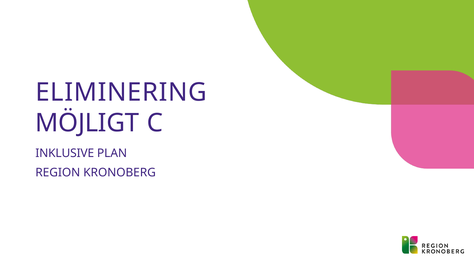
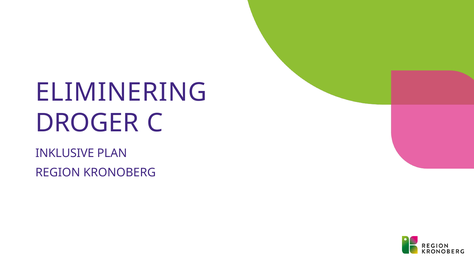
MÖJLIGT: MÖJLIGT -> DROGER
